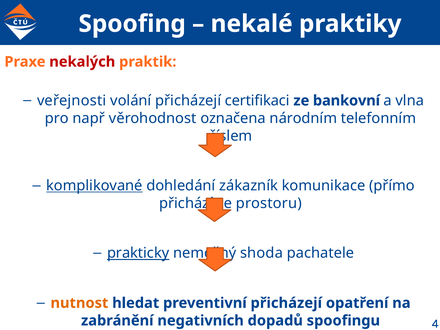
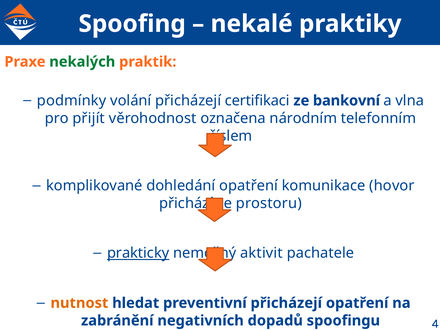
nekalých colour: red -> green
veřejnosti: veřejnosti -> podmínky
např: např -> přijít
komplikované underline: present -> none
dohledání zákazník: zákazník -> opatření
přímo: přímo -> hovor
shoda: shoda -> aktivit
